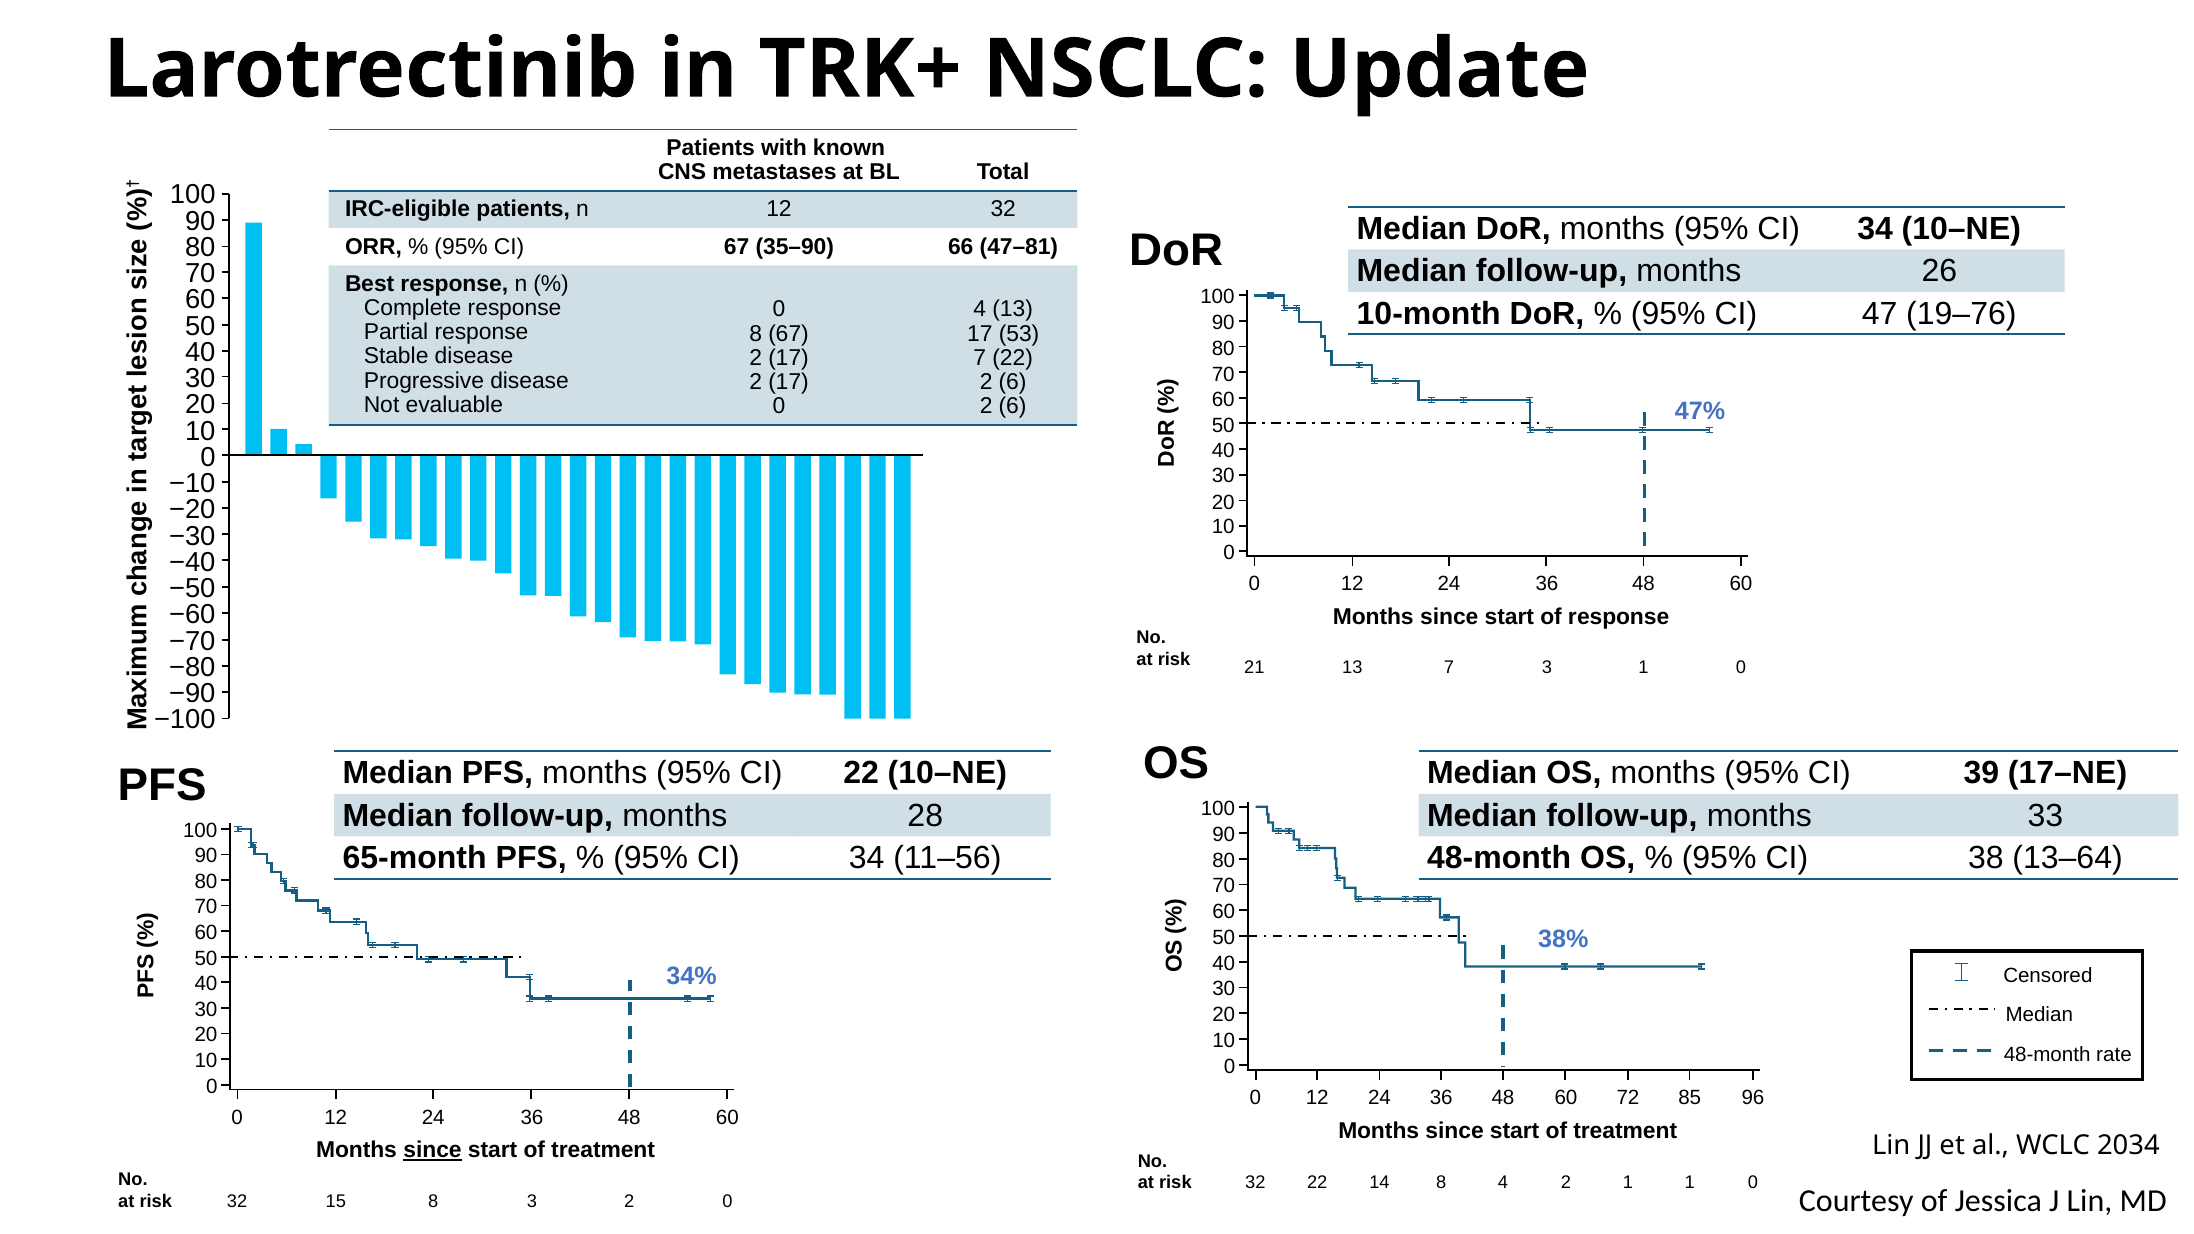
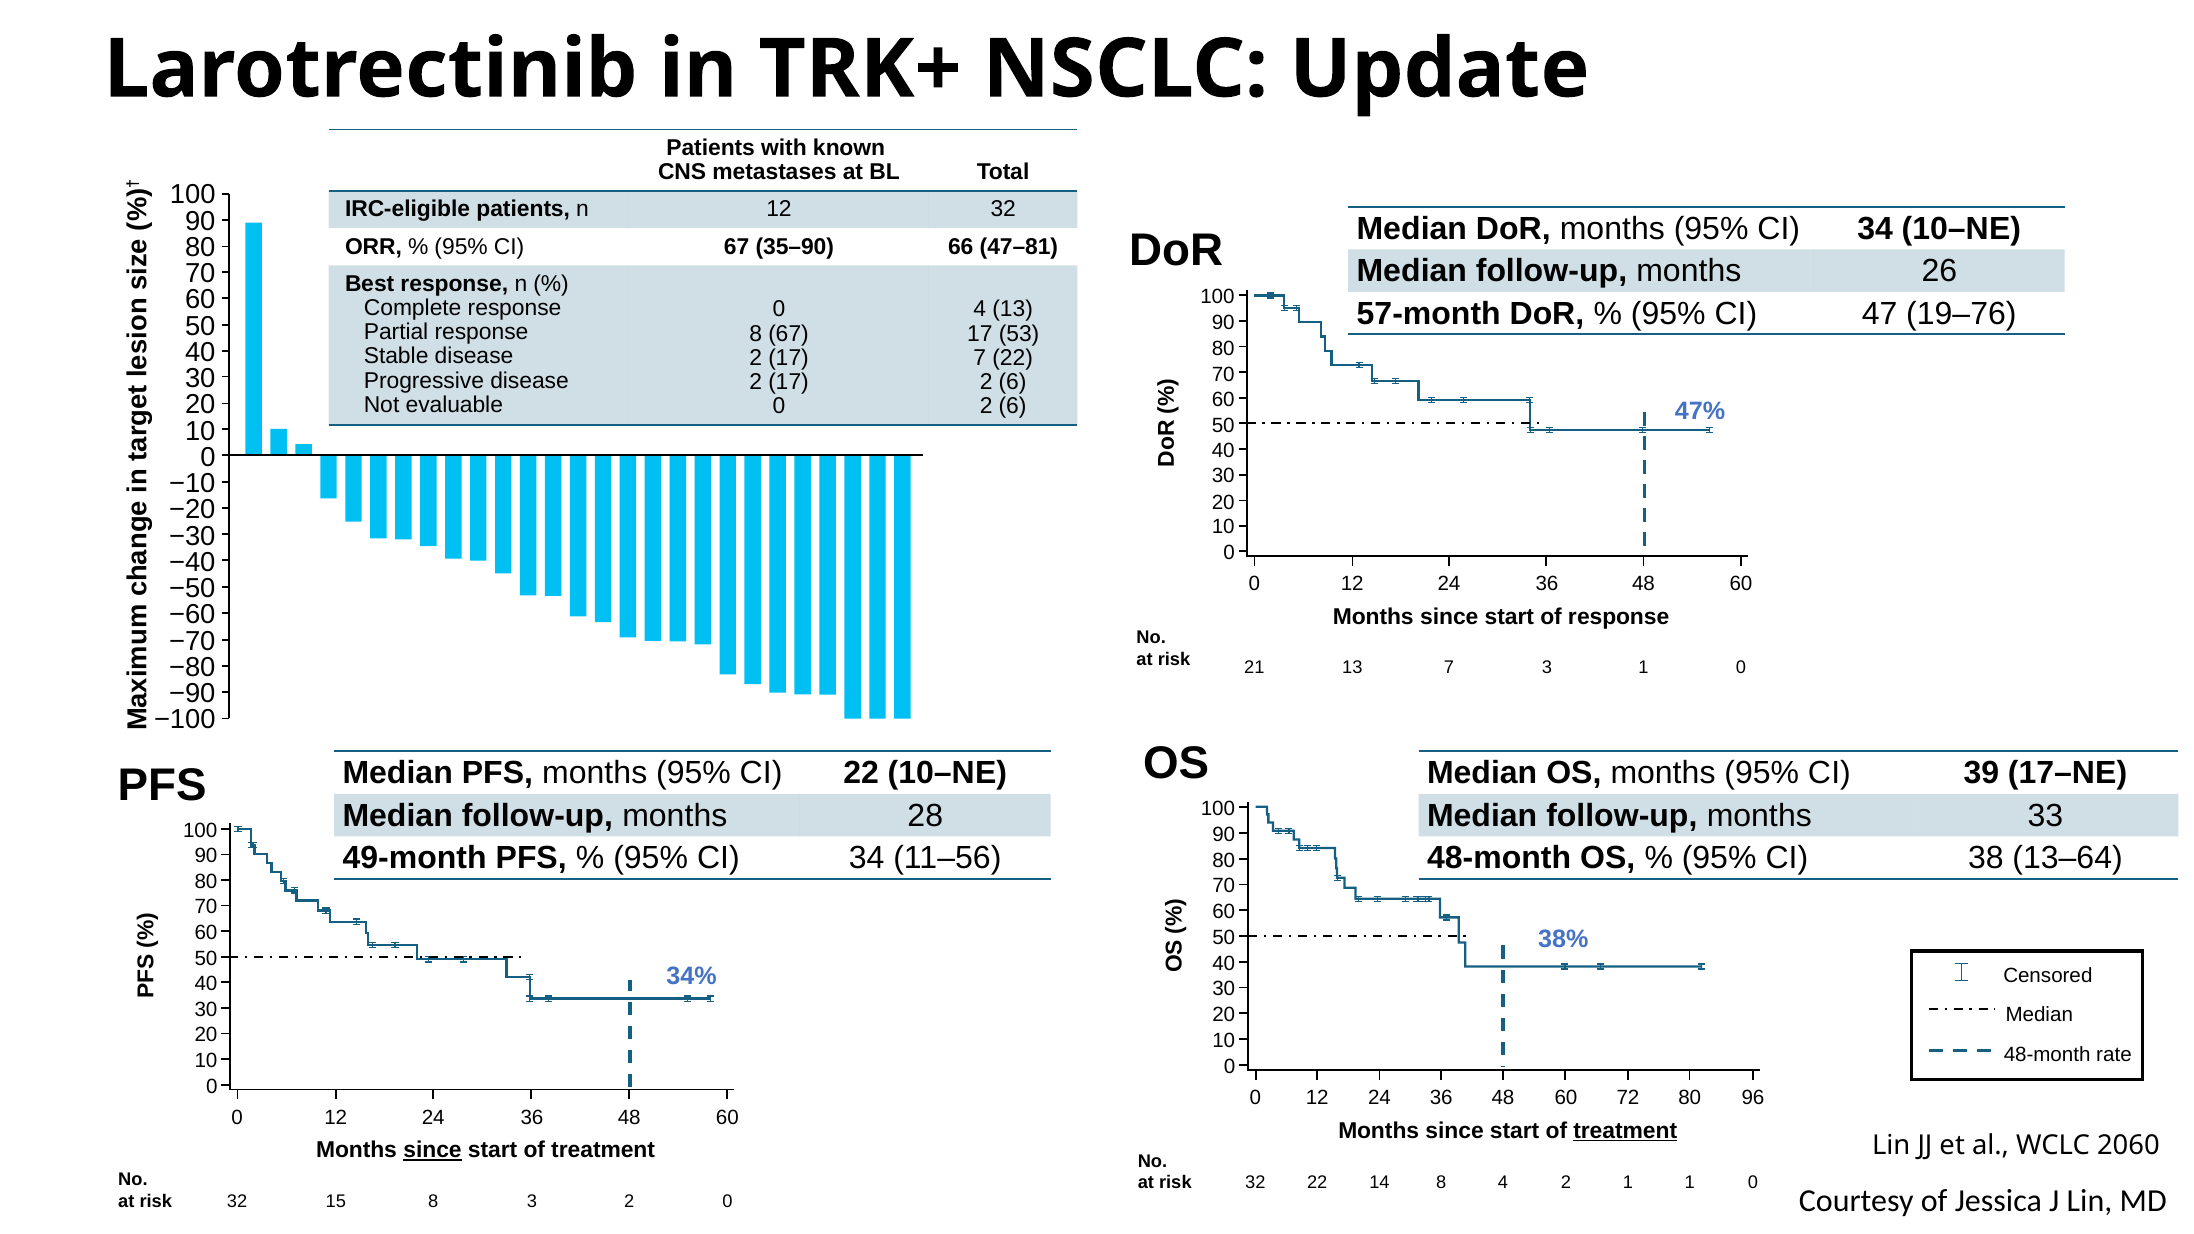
10-month: 10-month -> 57-month
65-month: 65-month -> 49-month
48 85: 85 -> 80
treatment at (1625, 1131) underline: none -> present
2034: 2034 -> 2060
